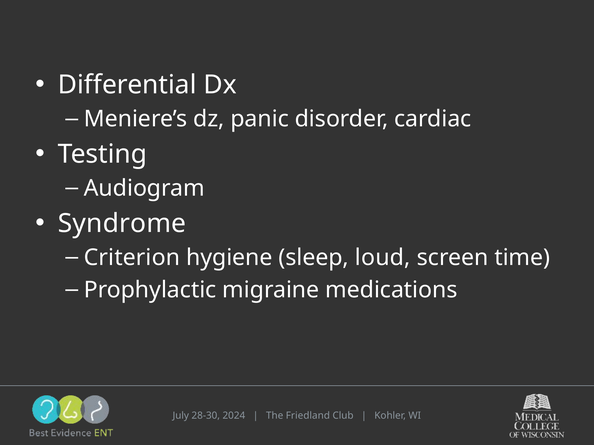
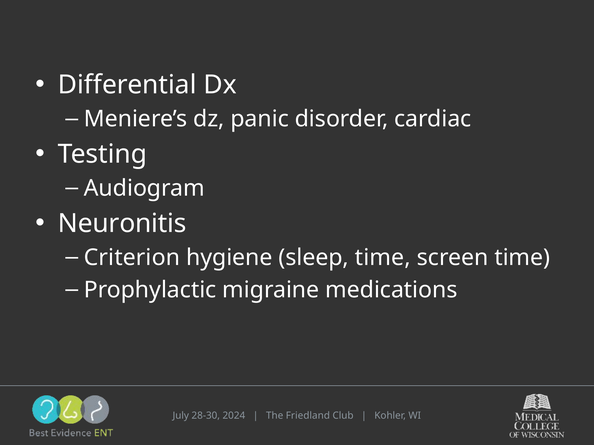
Syndrome: Syndrome -> Neuronitis
sleep loud: loud -> time
